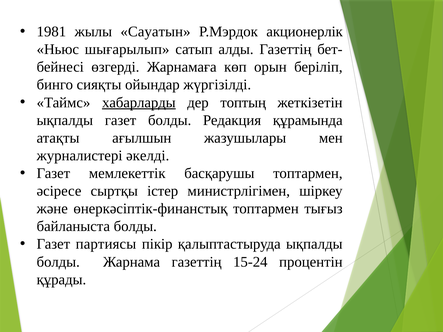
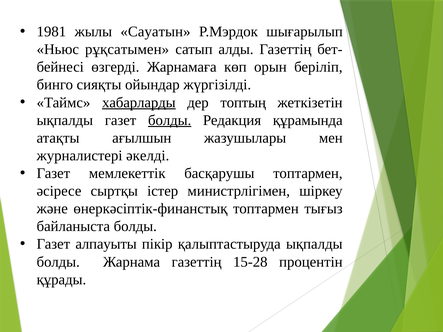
акционерлік: акционерлік -> шығарылып
шығарылып: шығарылып -> рұқсатымен
болды at (170, 120) underline: none -> present
партиясы: партиясы -> алпауыты
15-24: 15-24 -> 15-28
